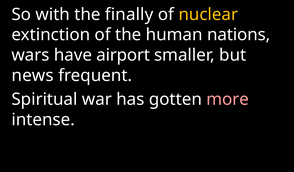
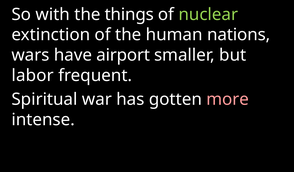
finally: finally -> things
nuclear colour: yellow -> light green
news: news -> labor
